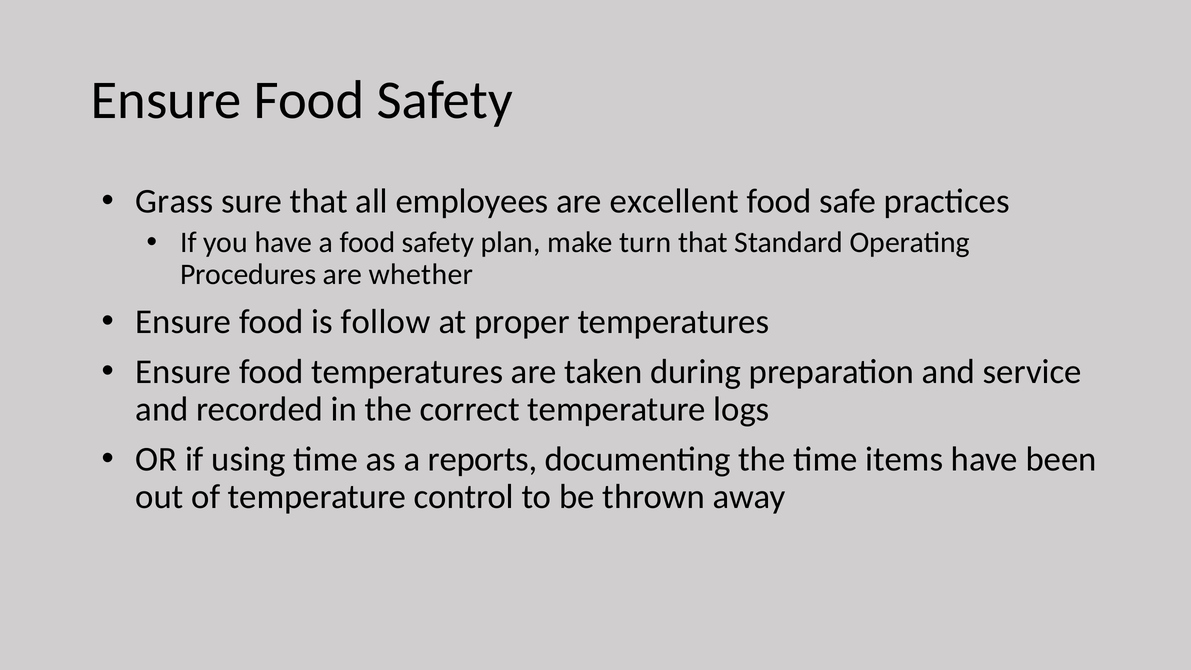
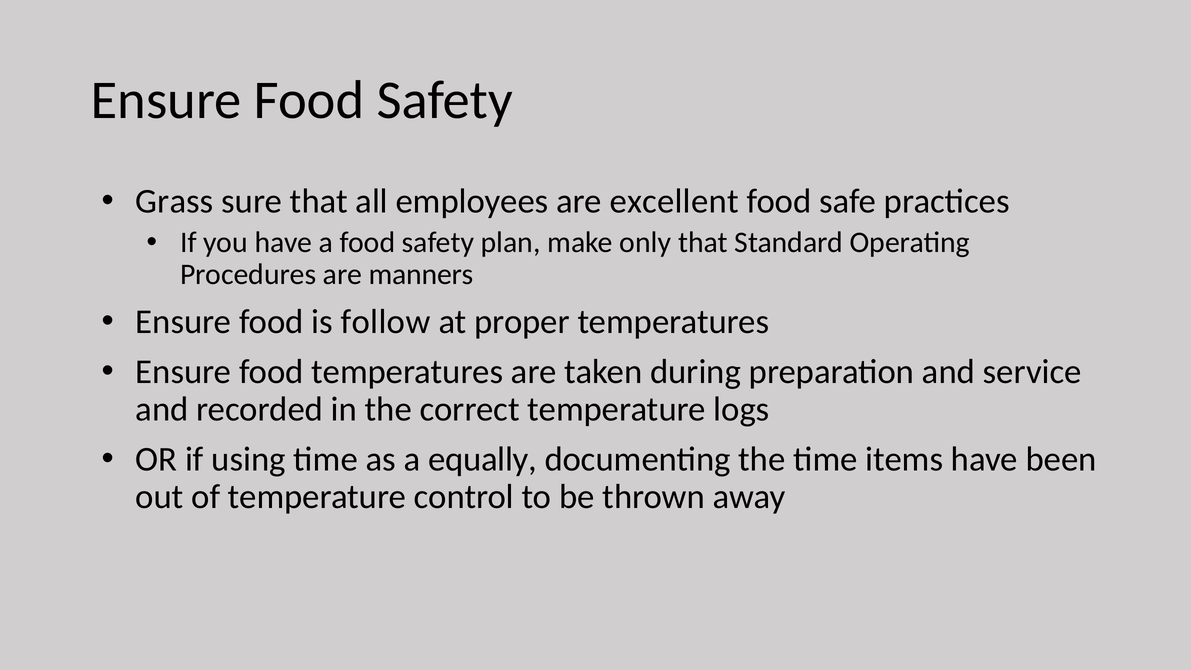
turn: turn -> only
whether: whether -> manners
reports: reports -> equally
